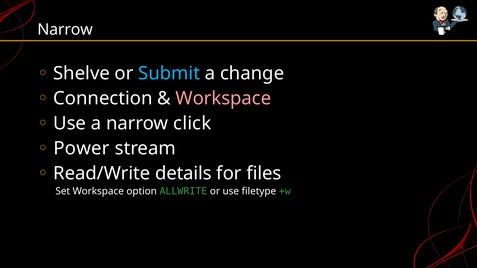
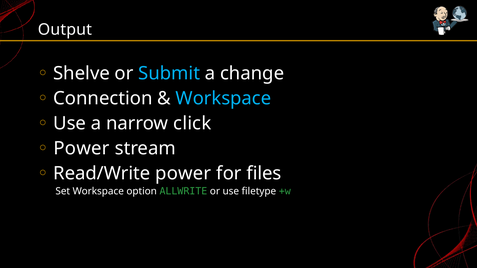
Narrow at (65, 30): Narrow -> Output
Workspace at (223, 98) colour: pink -> light blue
Read/Write details: details -> power
